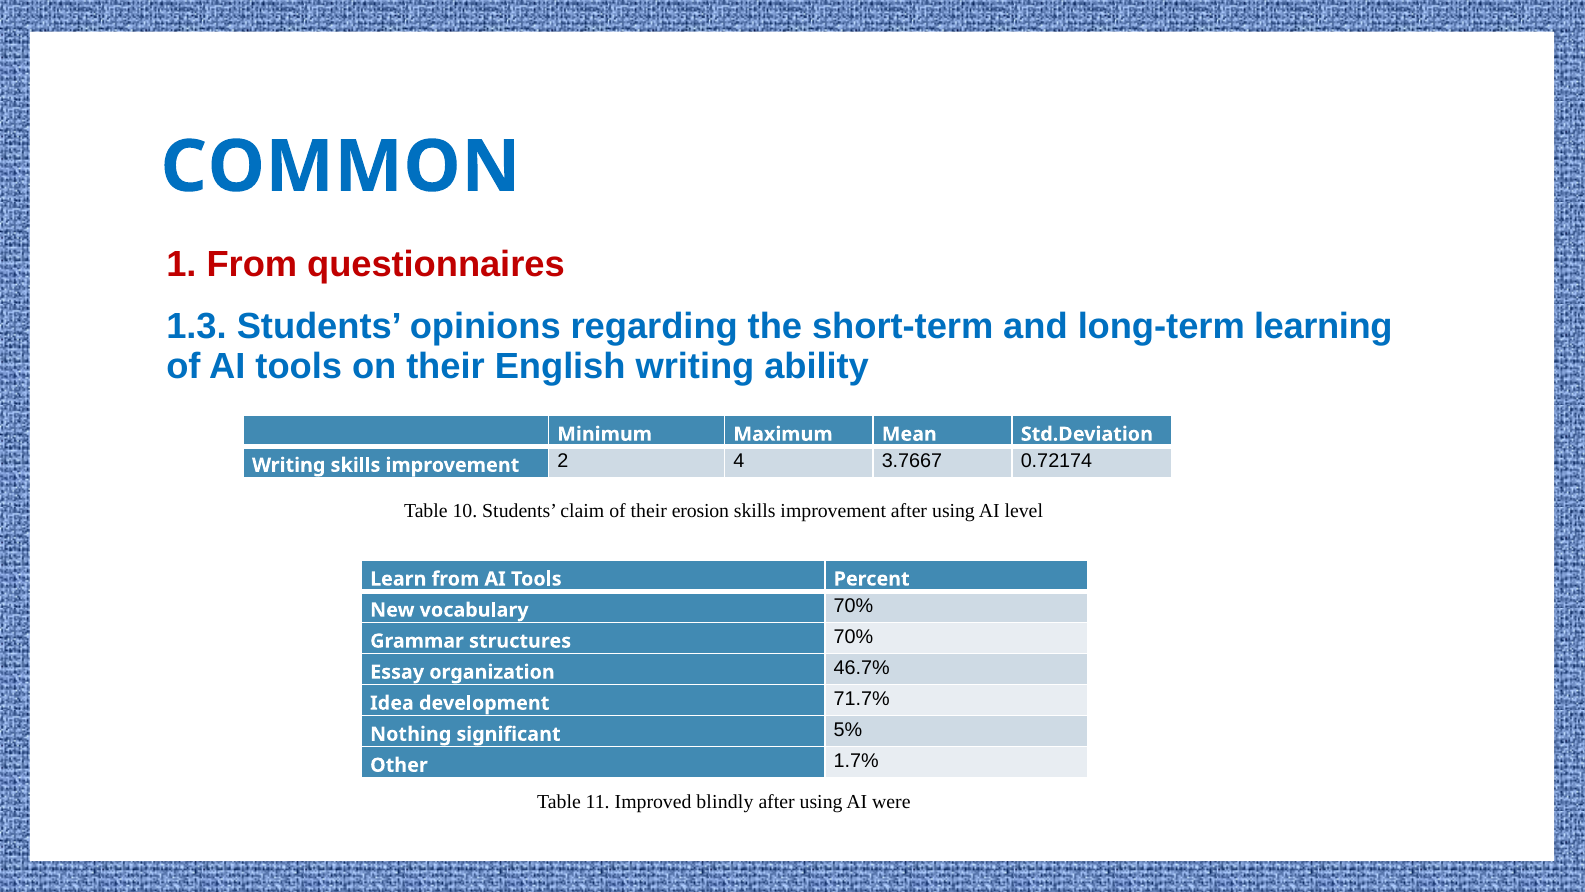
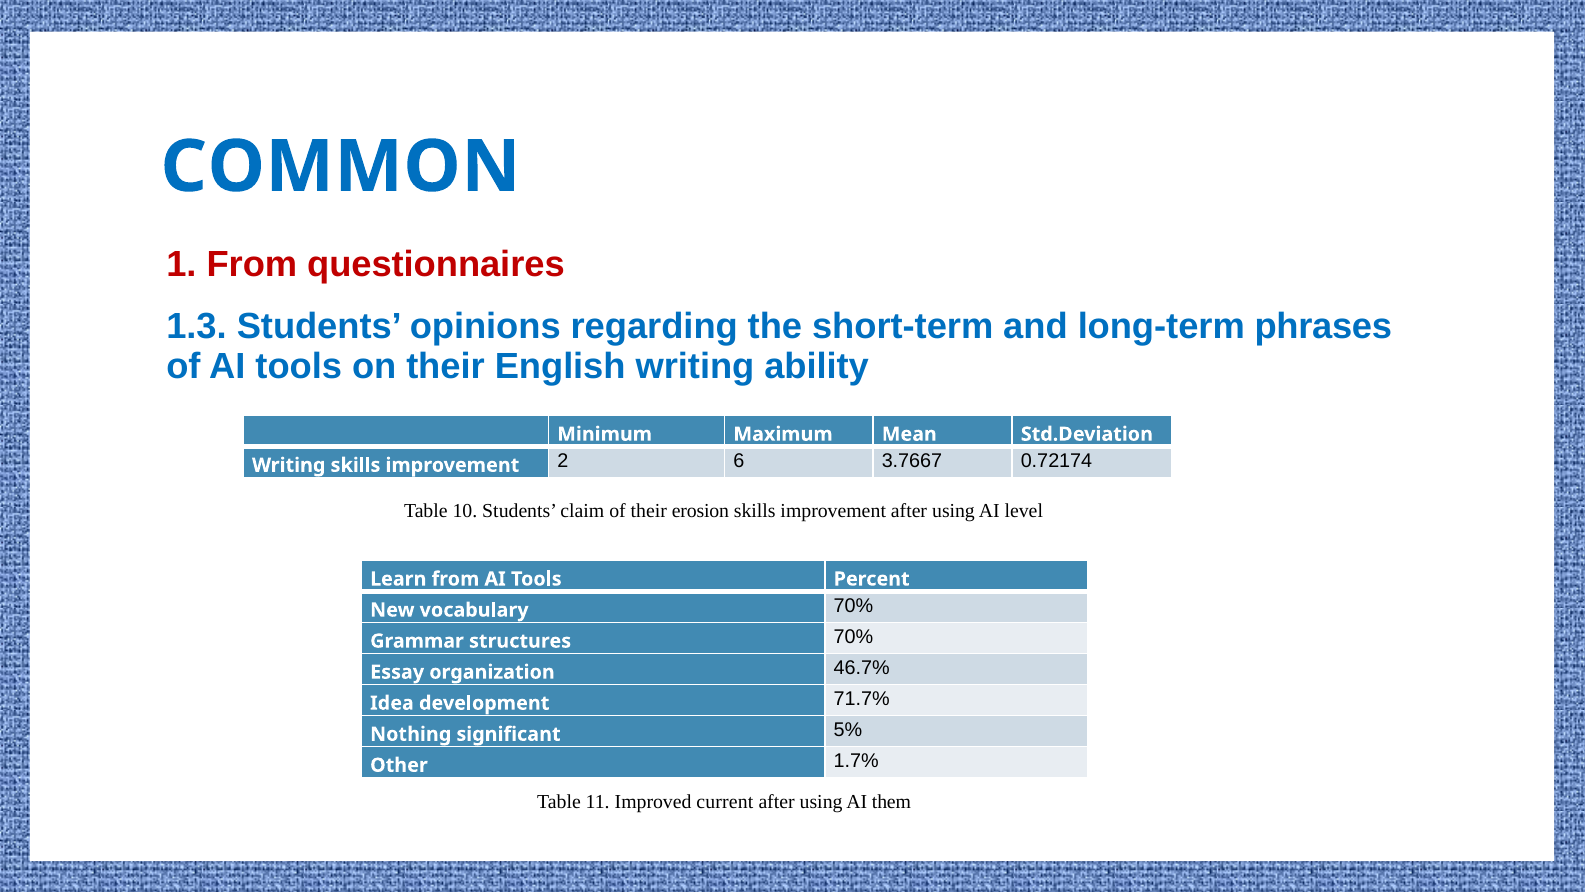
learning: learning -> phrases
4: 4 -> 6
blindly: blindly -> current
were: were -> them
